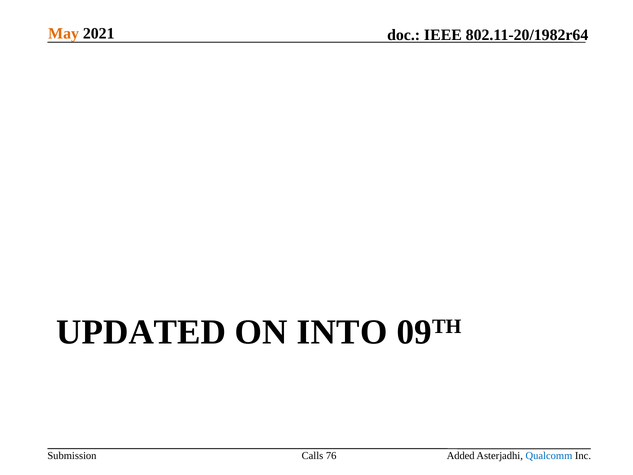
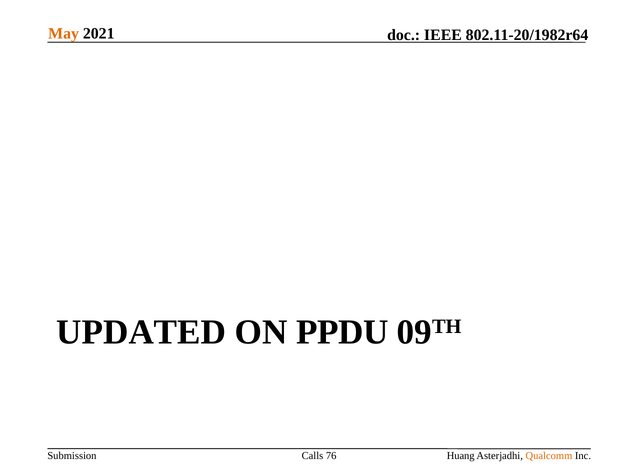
INTO: INTO -> PPDU
Added: Added -> Huang
Qualcomm colour: blue -> orange
